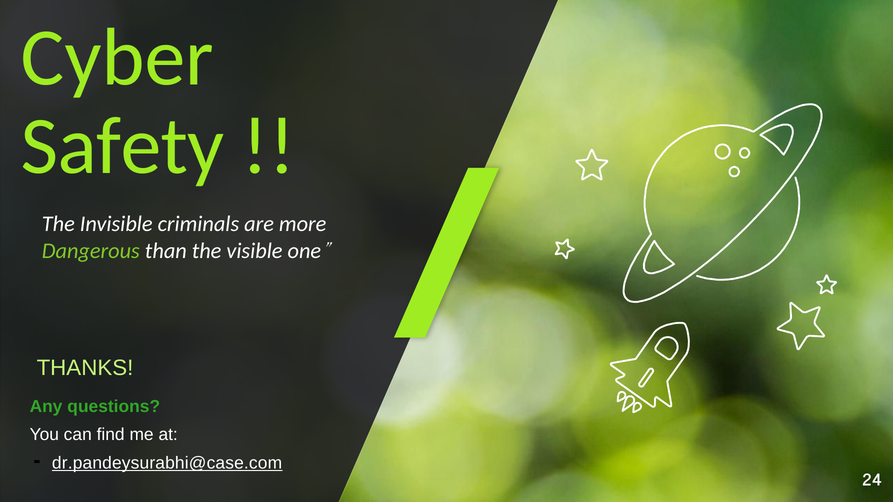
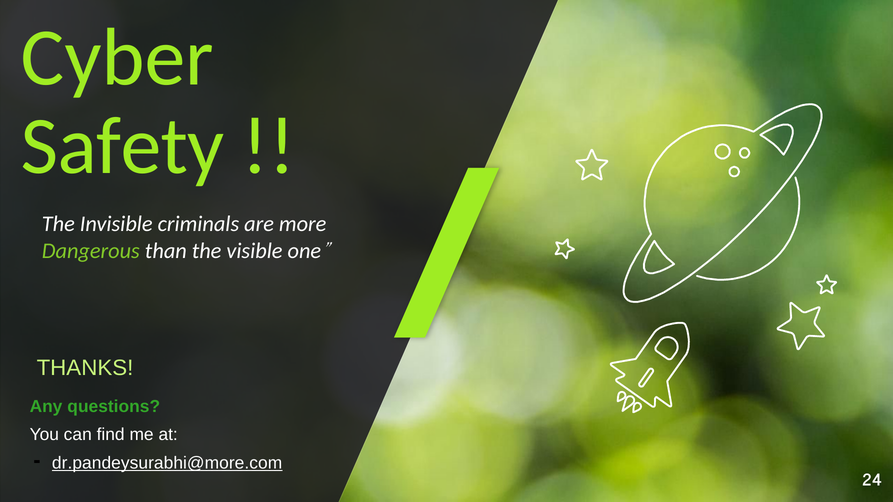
dr.pandeysurabhi@case.com: dr.pandeysurabhi@case.com -> dr.pandeysurabhi@more.com
